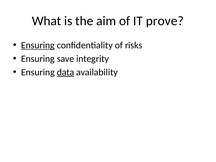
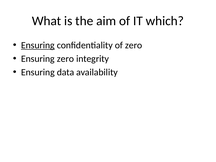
prove: prove -> which
of risks: risks -> zero
Ensuring save: save -> zero
data underline: present -> none
